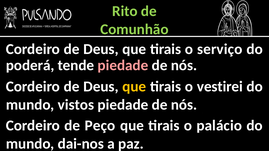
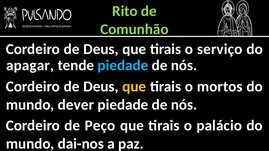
poderá: poderá -> apagar
piedade at (123, 66) colour: pink -> light blue
vestirei: vestirei -> mortos
vistos: vistos -> dever
